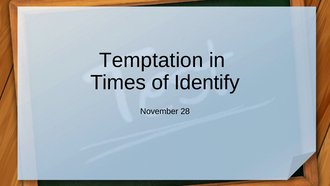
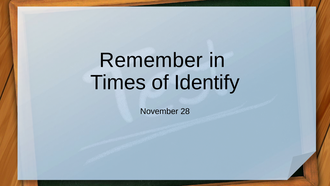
Temptation: Temptation -> Remember
